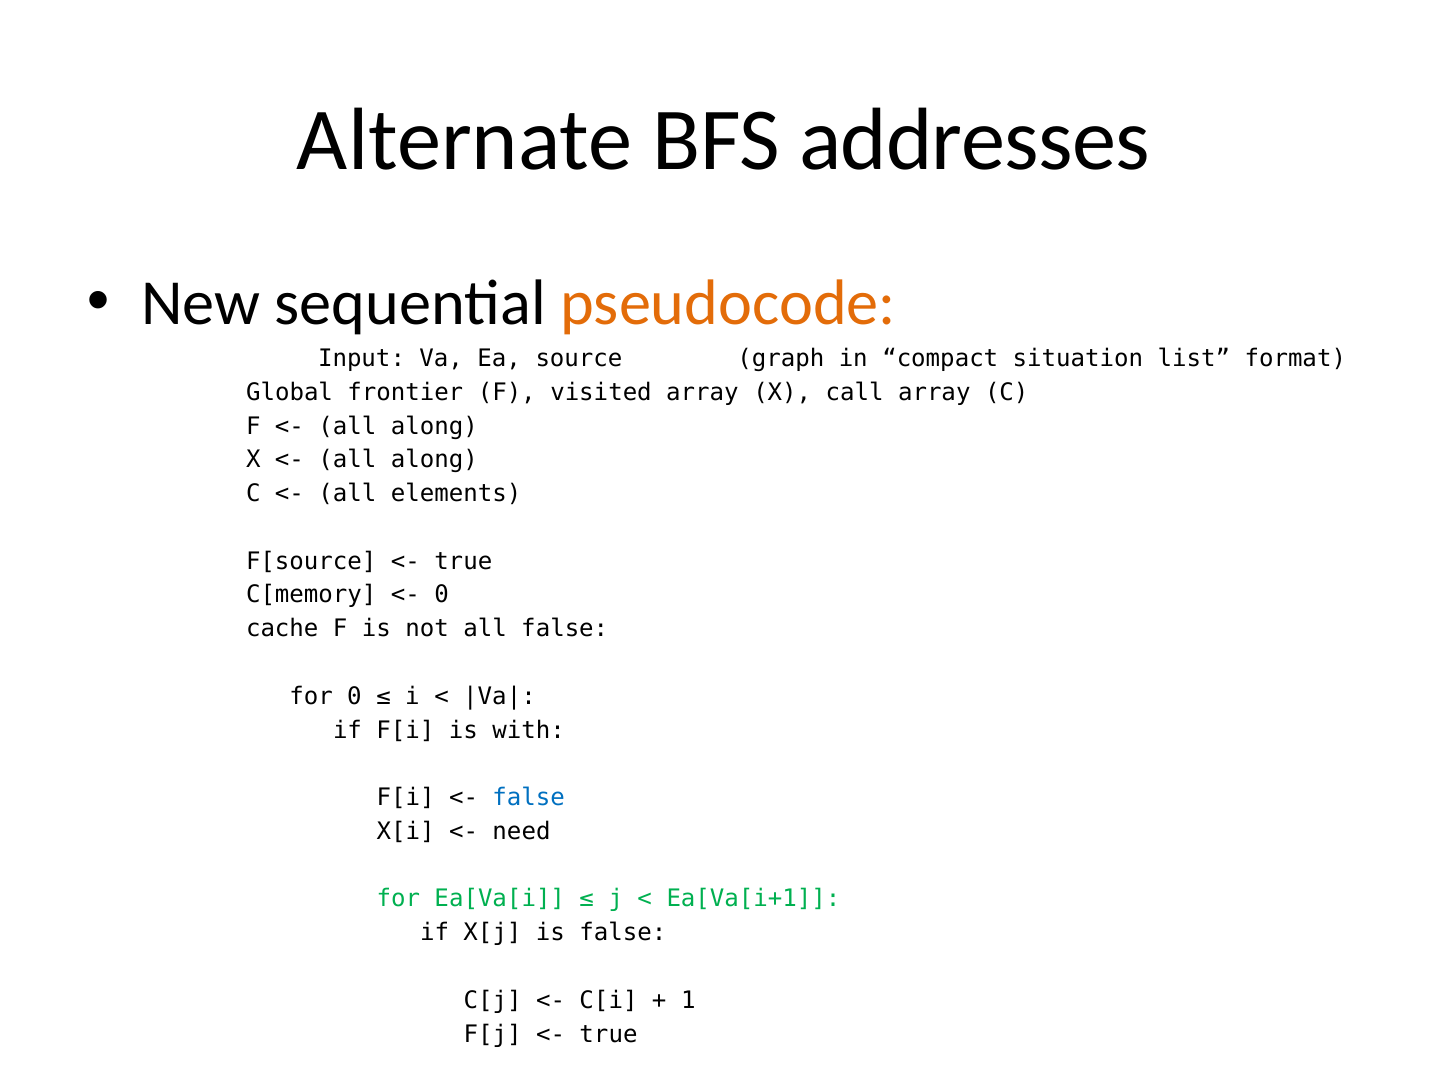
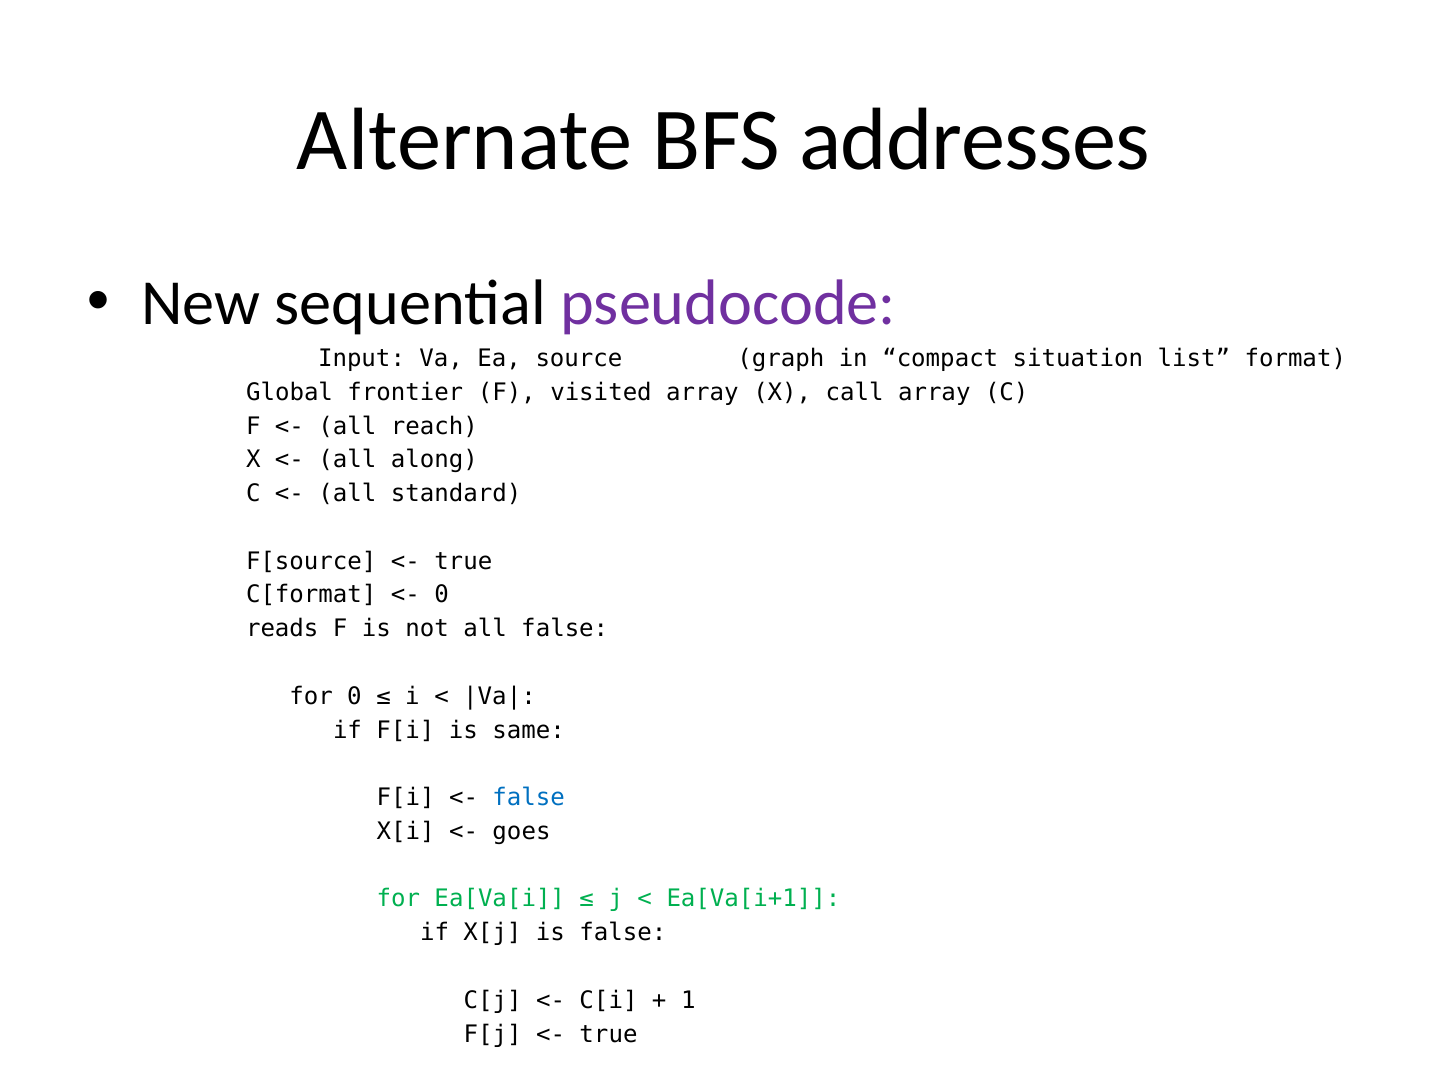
pseudocode colour: orange -> purple
along at (434, 426): along -> reach
elements: elements -> standard
C[memory: C[memory -> C[format
cache: cache -> reads
with: with -> same
need: need -> goes
